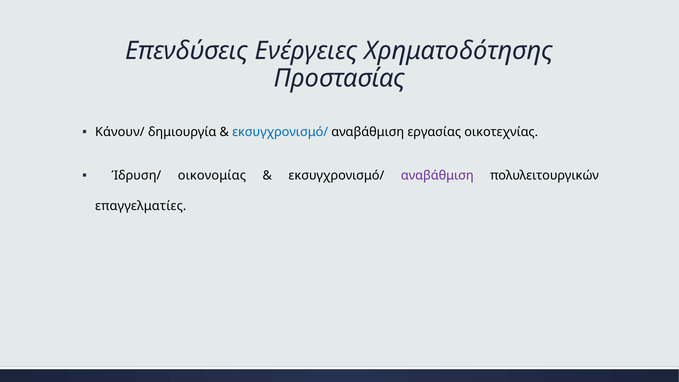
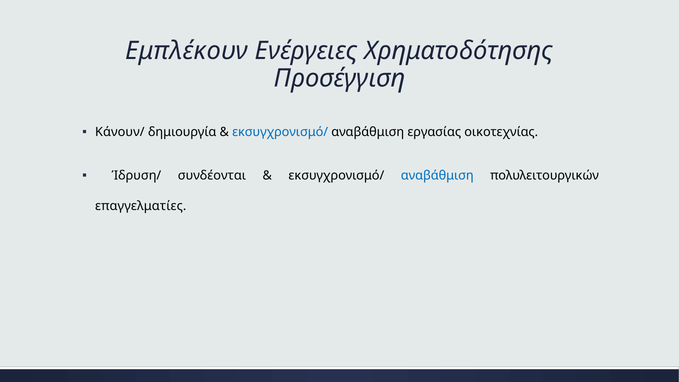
Επενδύσεις: Επενδύσεις -> Εμπλέκουν
Προστασίας: Προστασίας -> Προσέγγιση
οικονομίας: οικονομίας -> συνδέονται
αναβάθμιση at (437, 176) colour: purple -> blue
